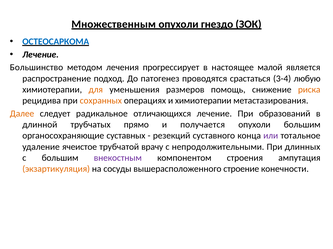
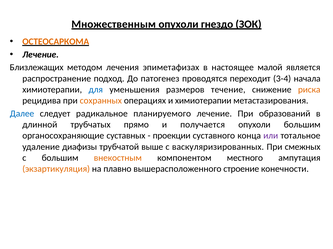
ОСТЕОСАРКОМА colour: blue -> orange
Большинство: Большинство -> Близлежащих
прогрессирует: прогрессирует -> эпиметафизах
срастаться: срастаться -> переходит
любую: любую -> начала
для colour: orange -> blue
помощь: помощь -> течение
Далее colour: orange -> blue
отличающихся: отличающихся -> планируемого
резекций: резекций -> проекции
ячеистое: ячеистое -> диафизы
врачу: врачу -> выше
непродолжительными: непродолжительными -> васкуляризированных
длинных: длинных -> смежных
внекостным colour: purple -> orange
строения: строения -> местного
сосуды: сосуды -> плавно
